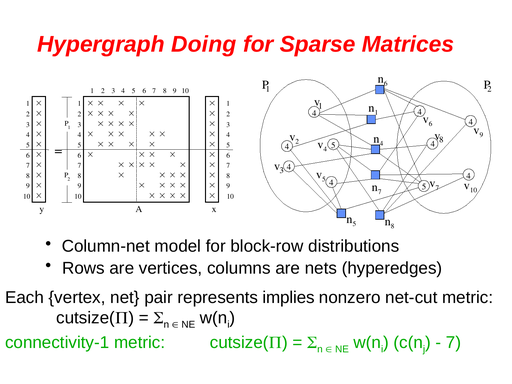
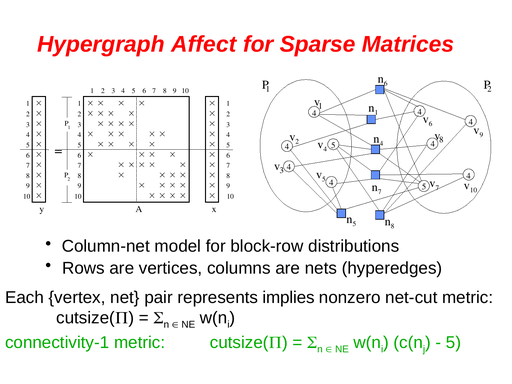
Doing: Doing -> Affect
7 at (453, 343): 7 -> 5
